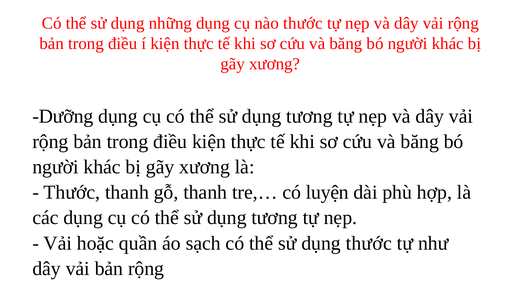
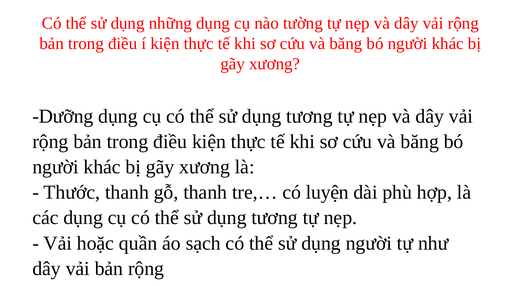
nào thước: thước -> tường
dụng thước: thước -> người
